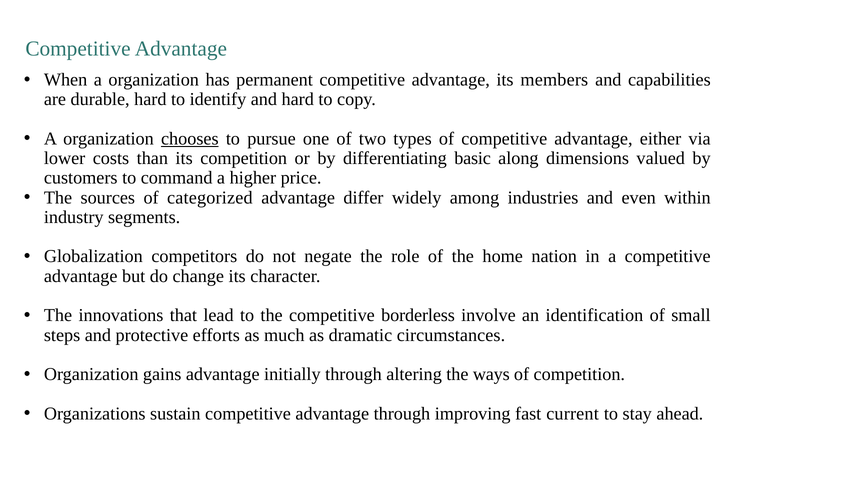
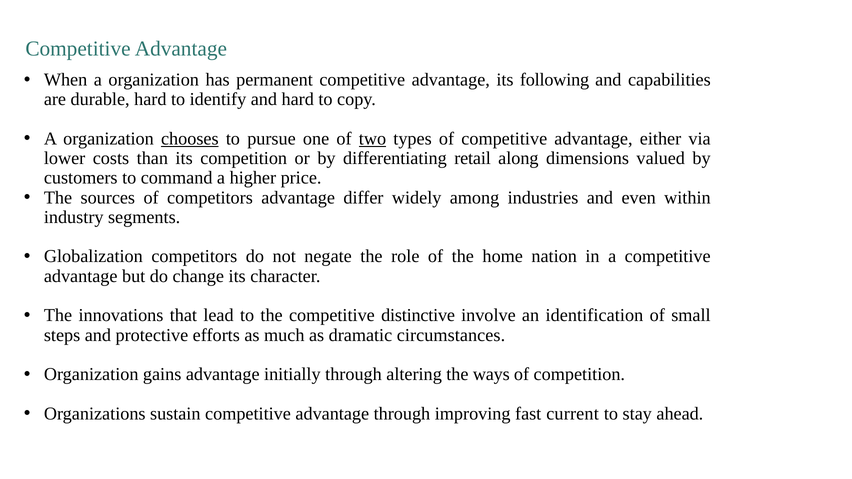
members: members -> following
two underline: none -> present
basic: basic -> retail
of categorized: categorized -> competitors
borderless: borderless -> distinctive
